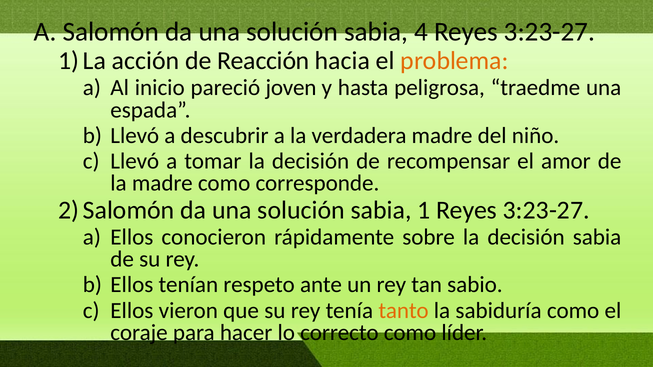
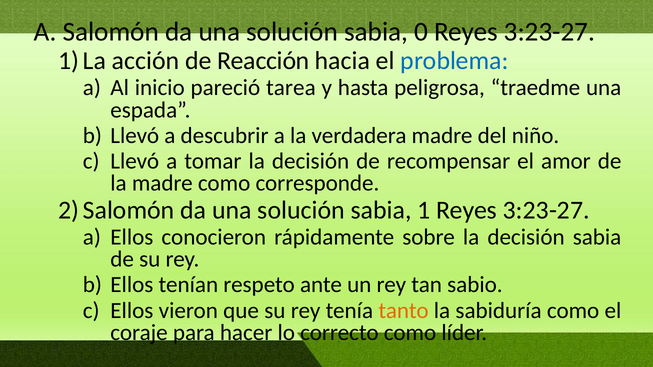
4: 4 -> 0
problema colour: orange -> blue
joven: joven -> tarea
